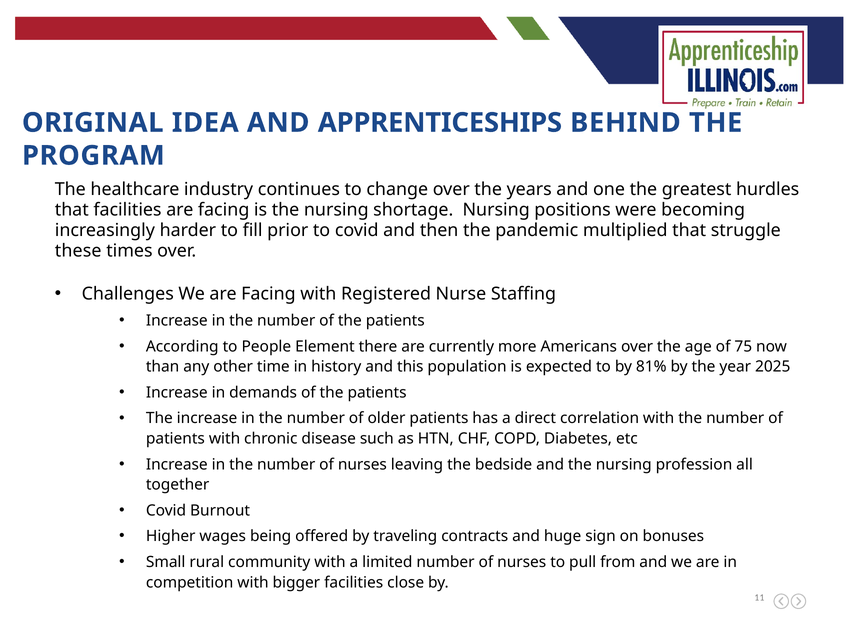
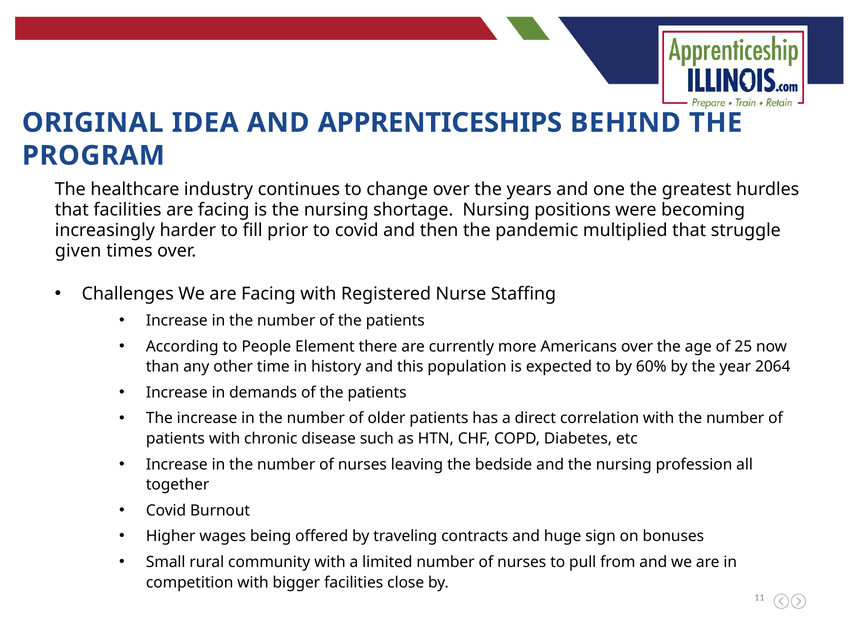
these: these -> given
75: 75 -> 25
81%: 81% -> 60%
2025: 2025 -> 2064
